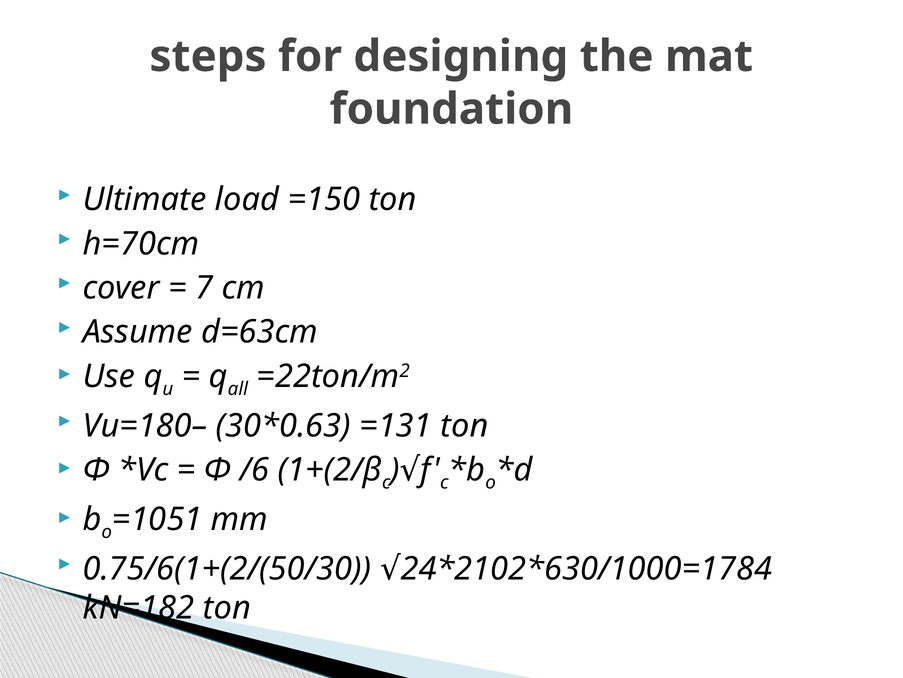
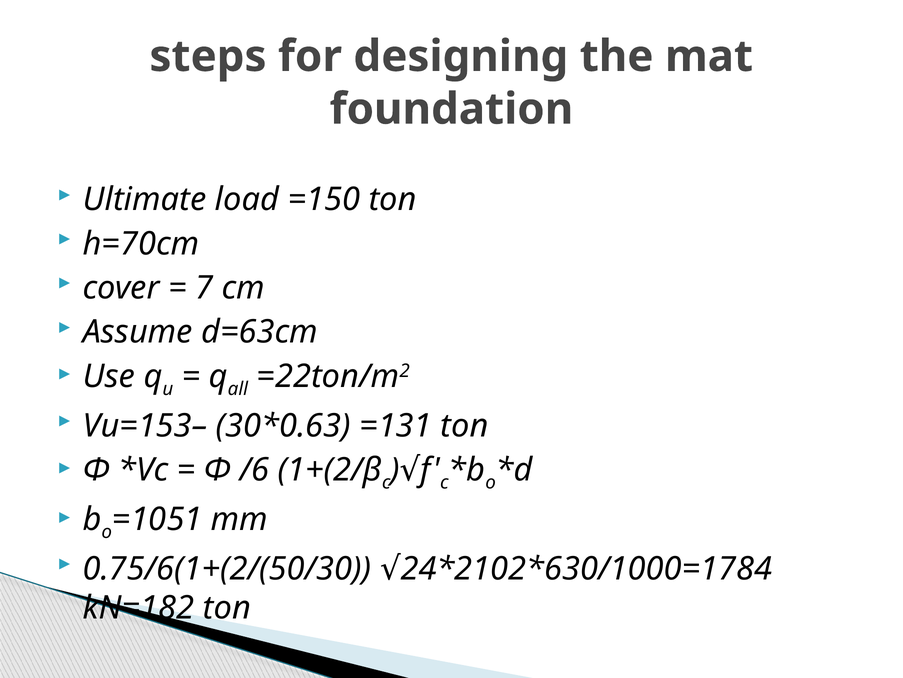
Vu=180–: Vu=180– -> Vu=153–
